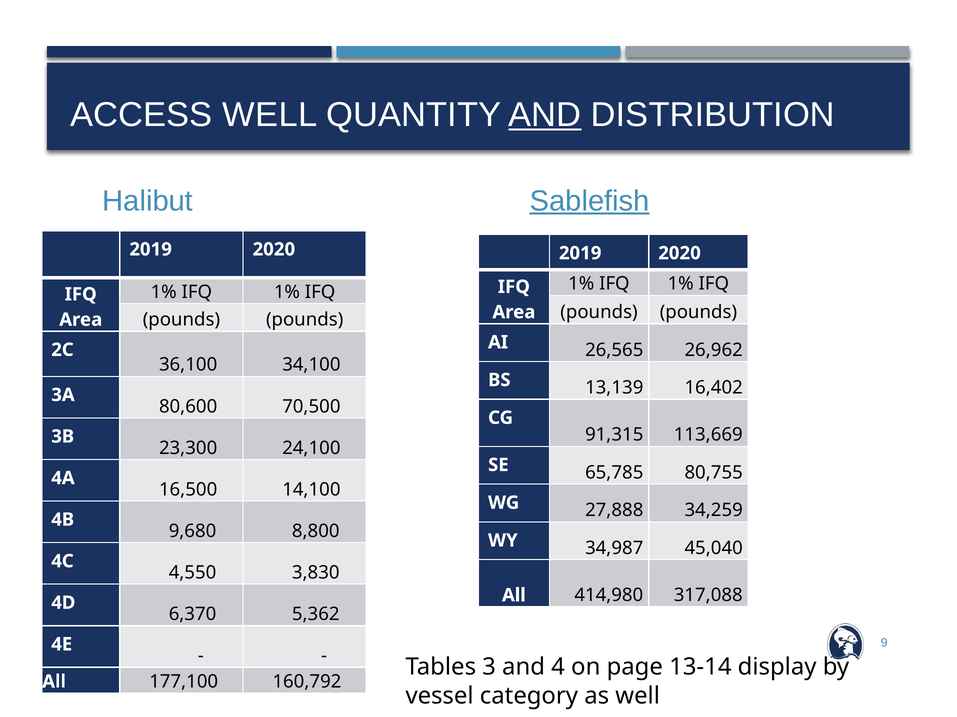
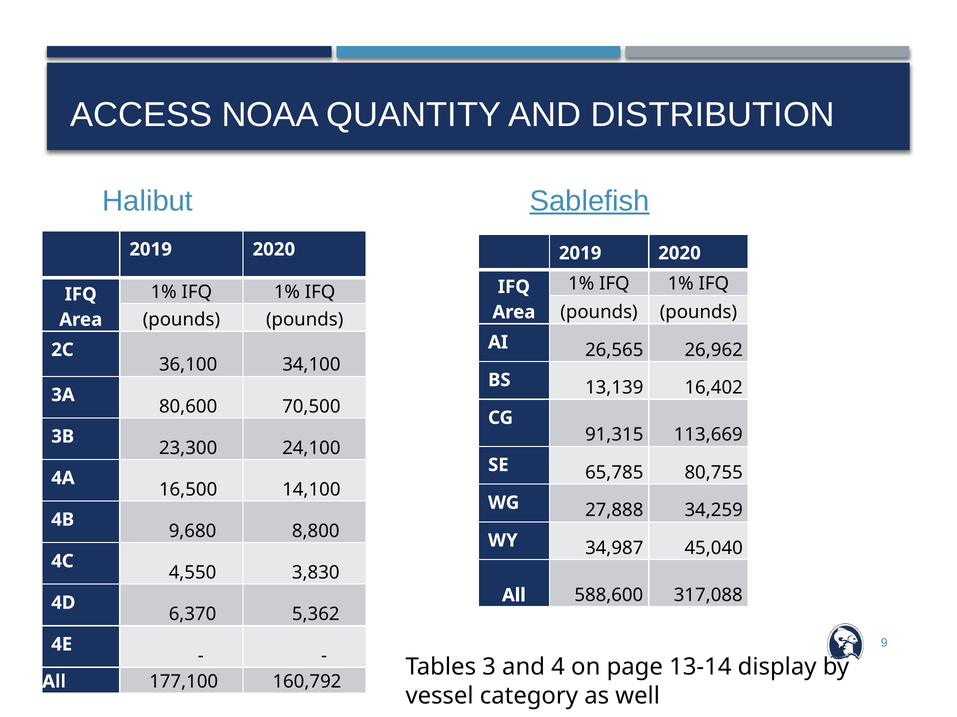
ACCESS WELL: WELL -> NOAA
AND at (545, 115) underline: present -> none
414,980: 414,980 -> 588,600
